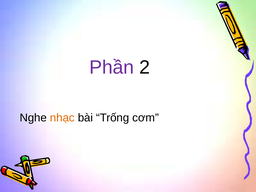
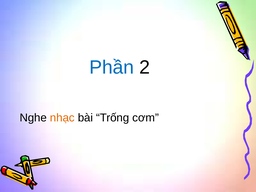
Phần colour: purple -> blue
